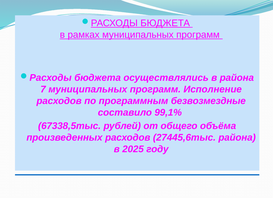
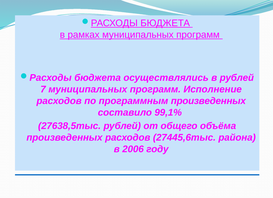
в района: района -> рублей
программным безвозмездные: безвозмездные -> произведенных
67338,5тыс: 67338,5тыс -> 27638,5тыс
2025: 2025 -> 2006
